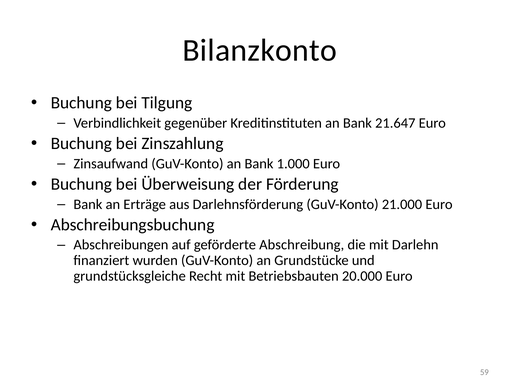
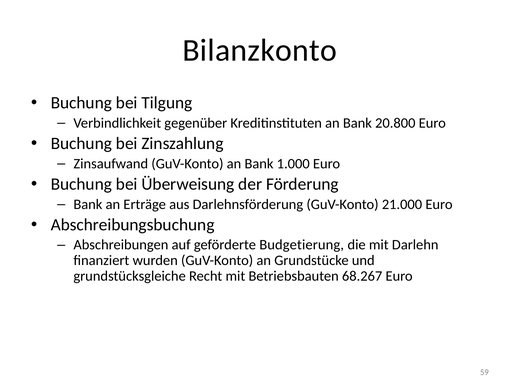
21.647: 21.647 -> 20.800
Abschreibung: Abschreibung -> Budgetierung
20.000: 20.000 -> 68.267
